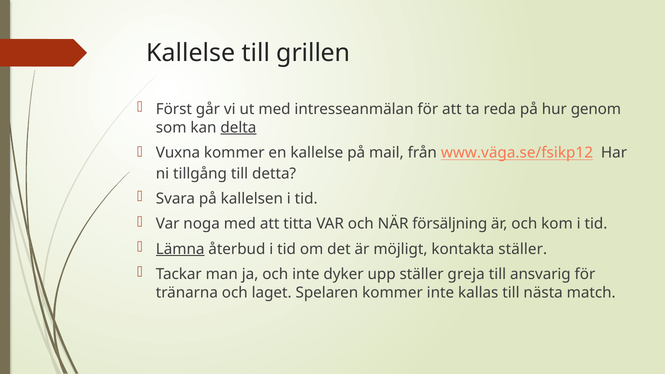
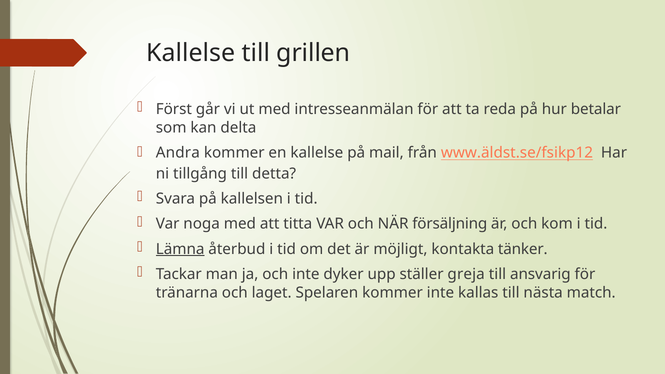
genom: genom -> betalar
delta underline: present -> none
Vuxna: Vuxna -> Andra
www.väga.se/fsikp12: www.väga.se/fsikp12 -> www.äldst.se/fsikp12
kontakta ställer: ställer -> tänker
